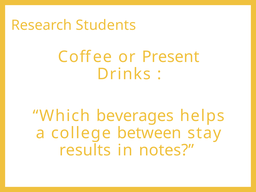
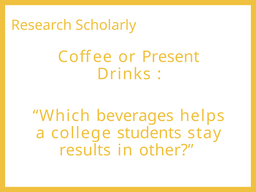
Students: Students -> Scholarly
between: between -> students
notes: notes -> other
